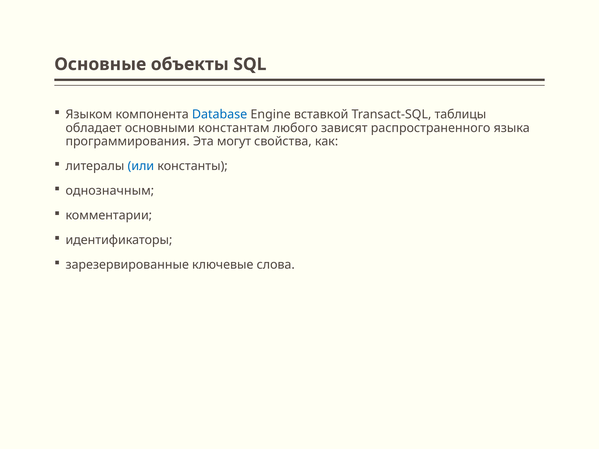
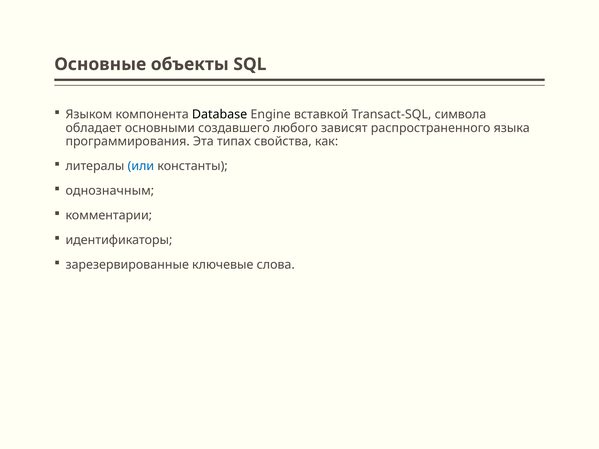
Database colour: blue -> black
таблицы: таблицы -> символа
константам: константам -> создавшего
могут: могут -> типах
